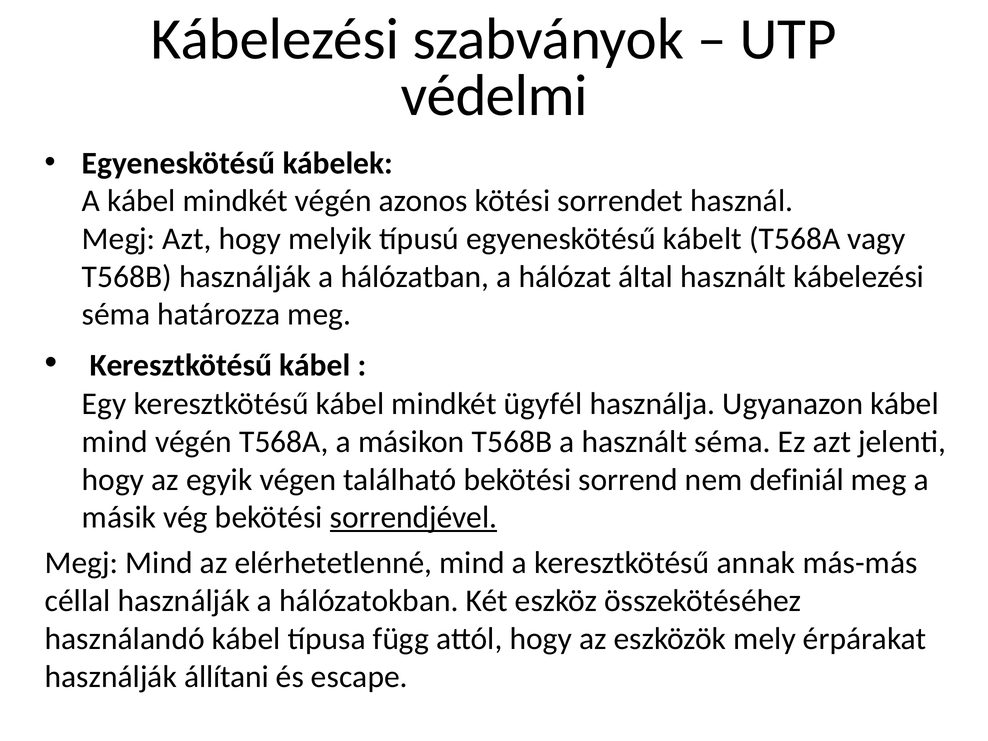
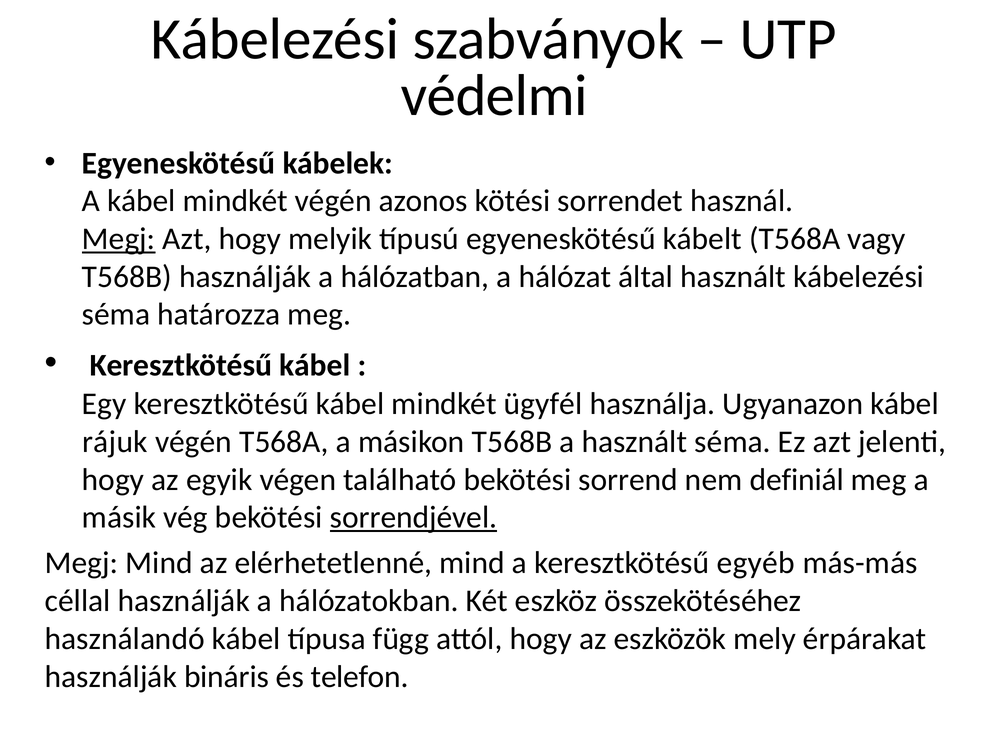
Megj at (119, 239) underline: none -> present
mind at (115, 442): mind -> rájuk
annak: annak -> egyéb
állítani: állítani -> bináris
escape: escape -> telefon
